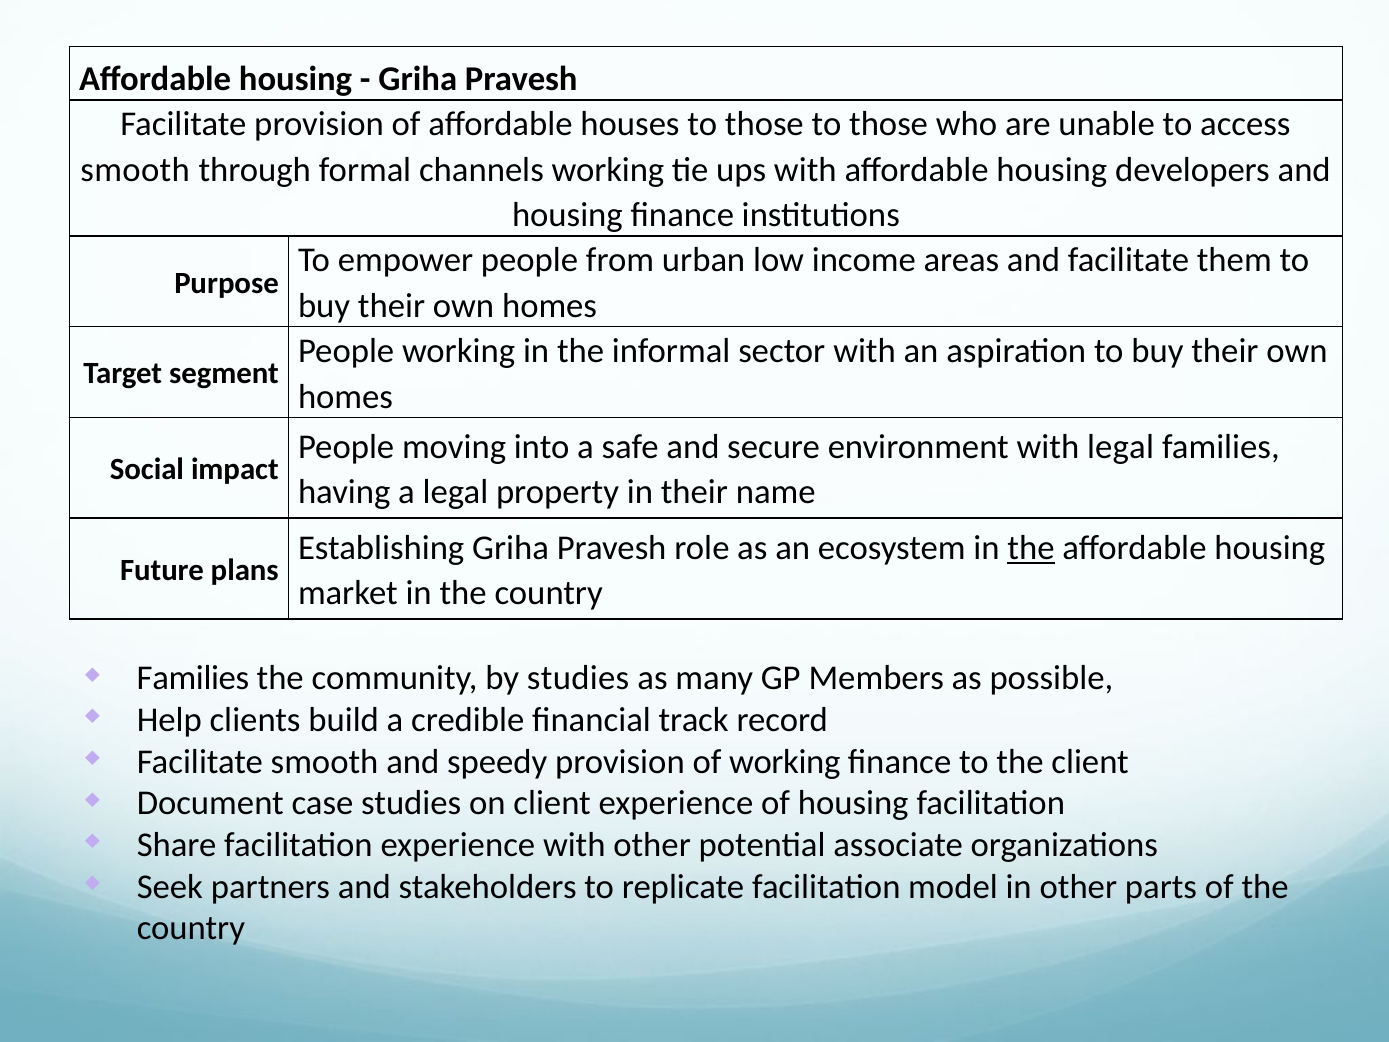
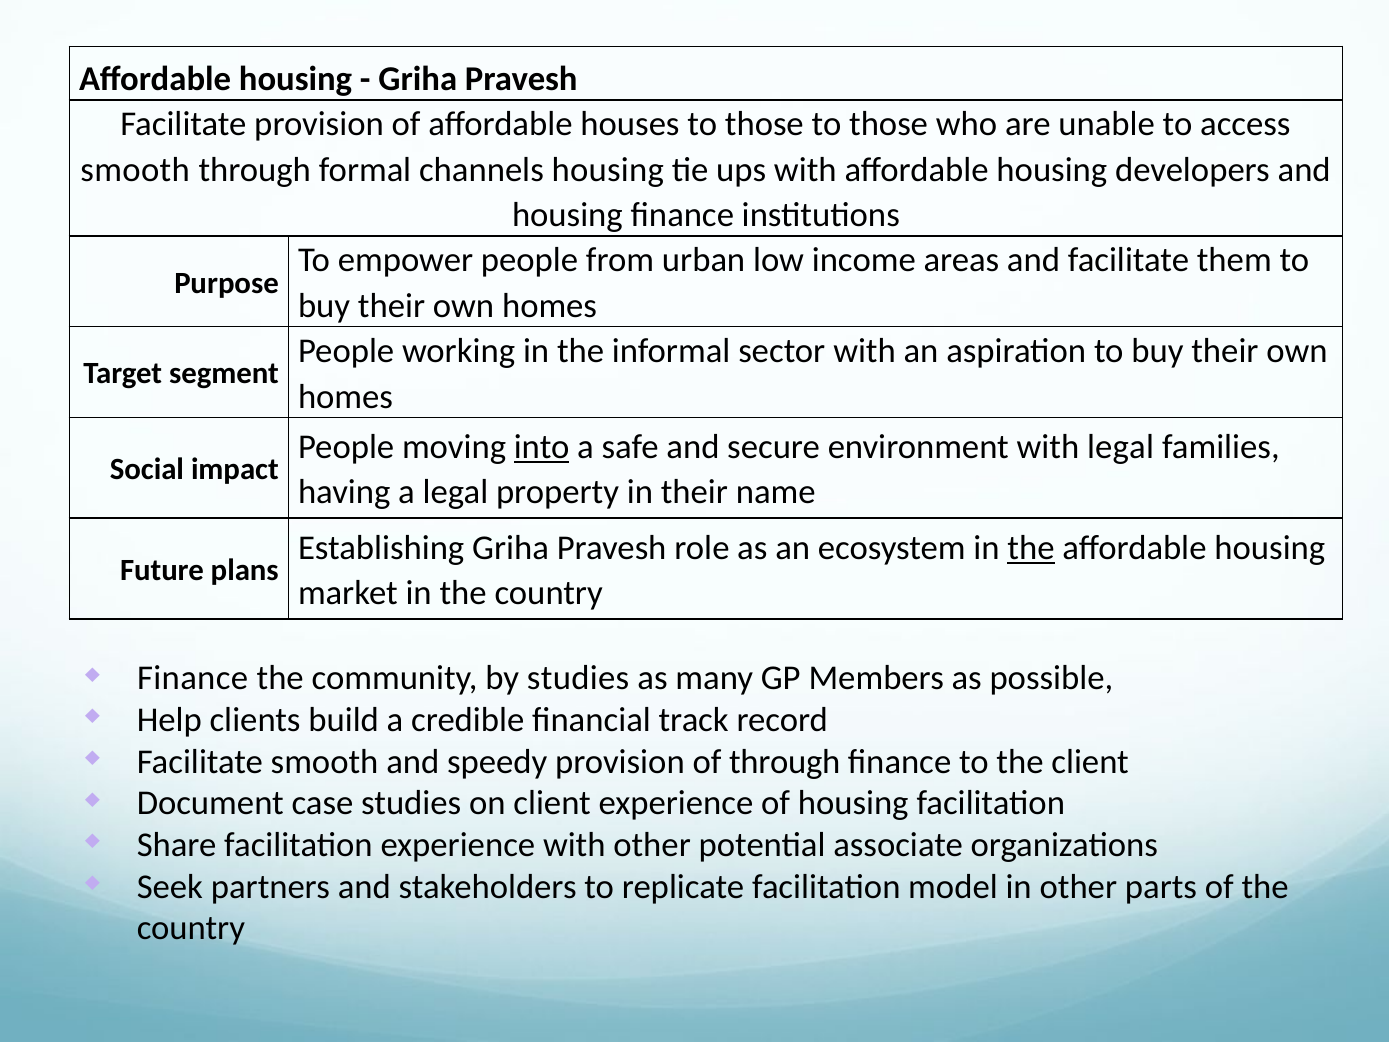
channels working: working -> housing
into underline: none -> present
Families at (193, 678): Families -> Finance
of working: working -> through
